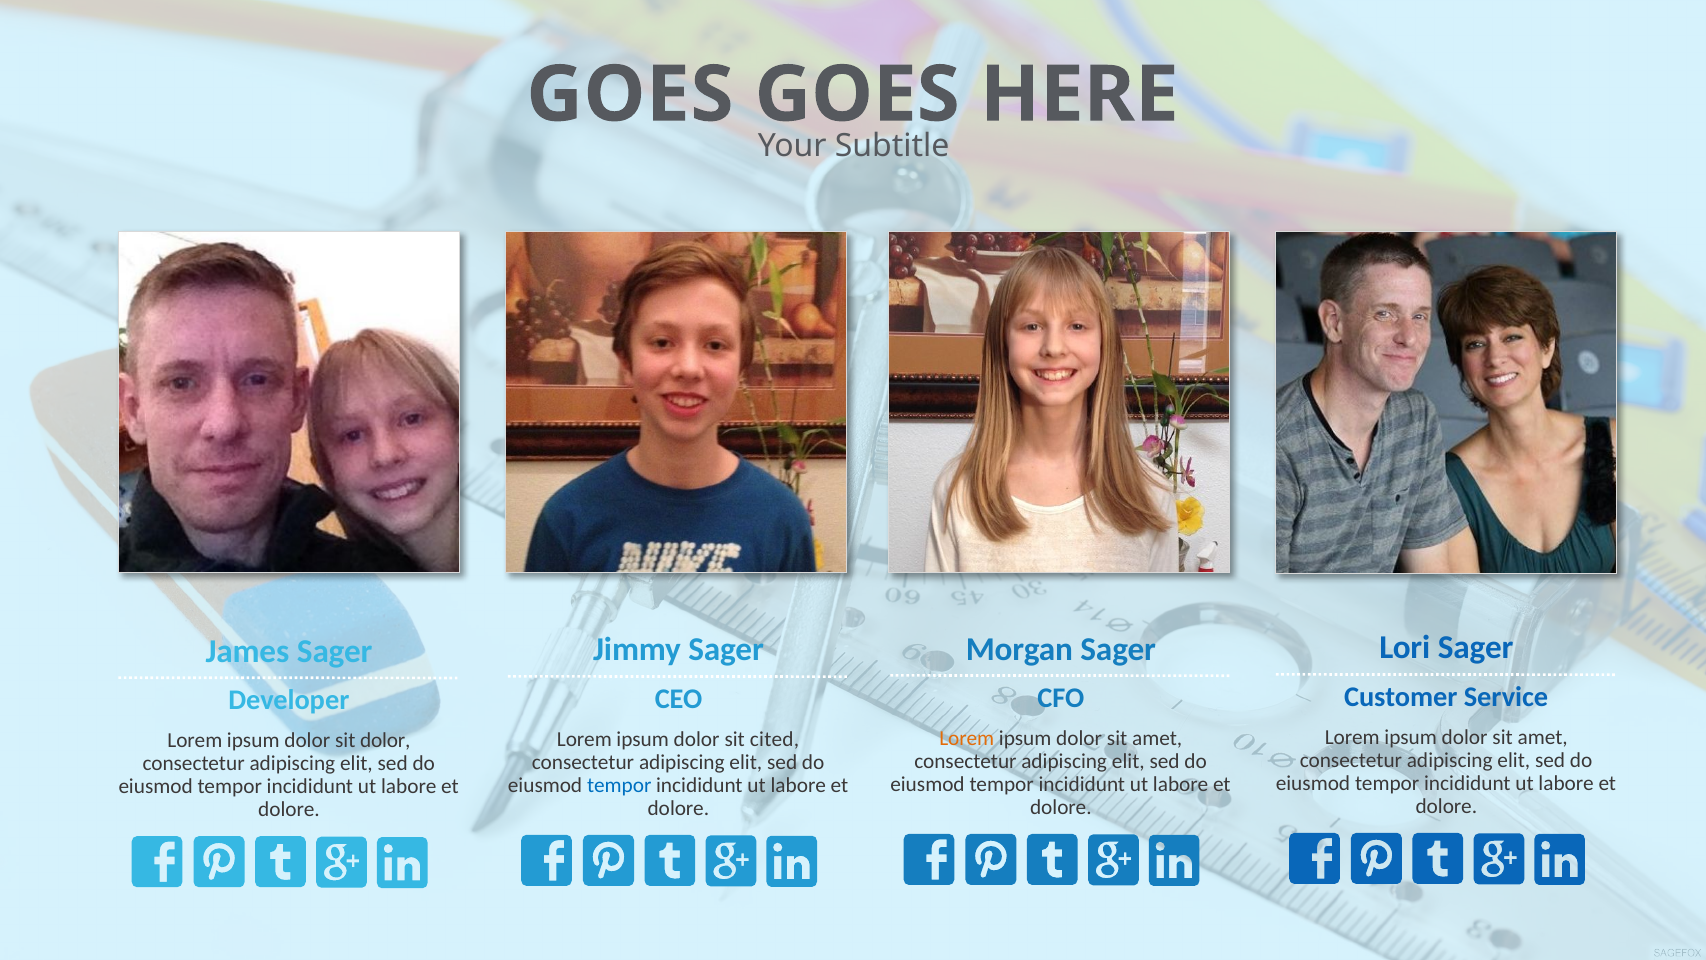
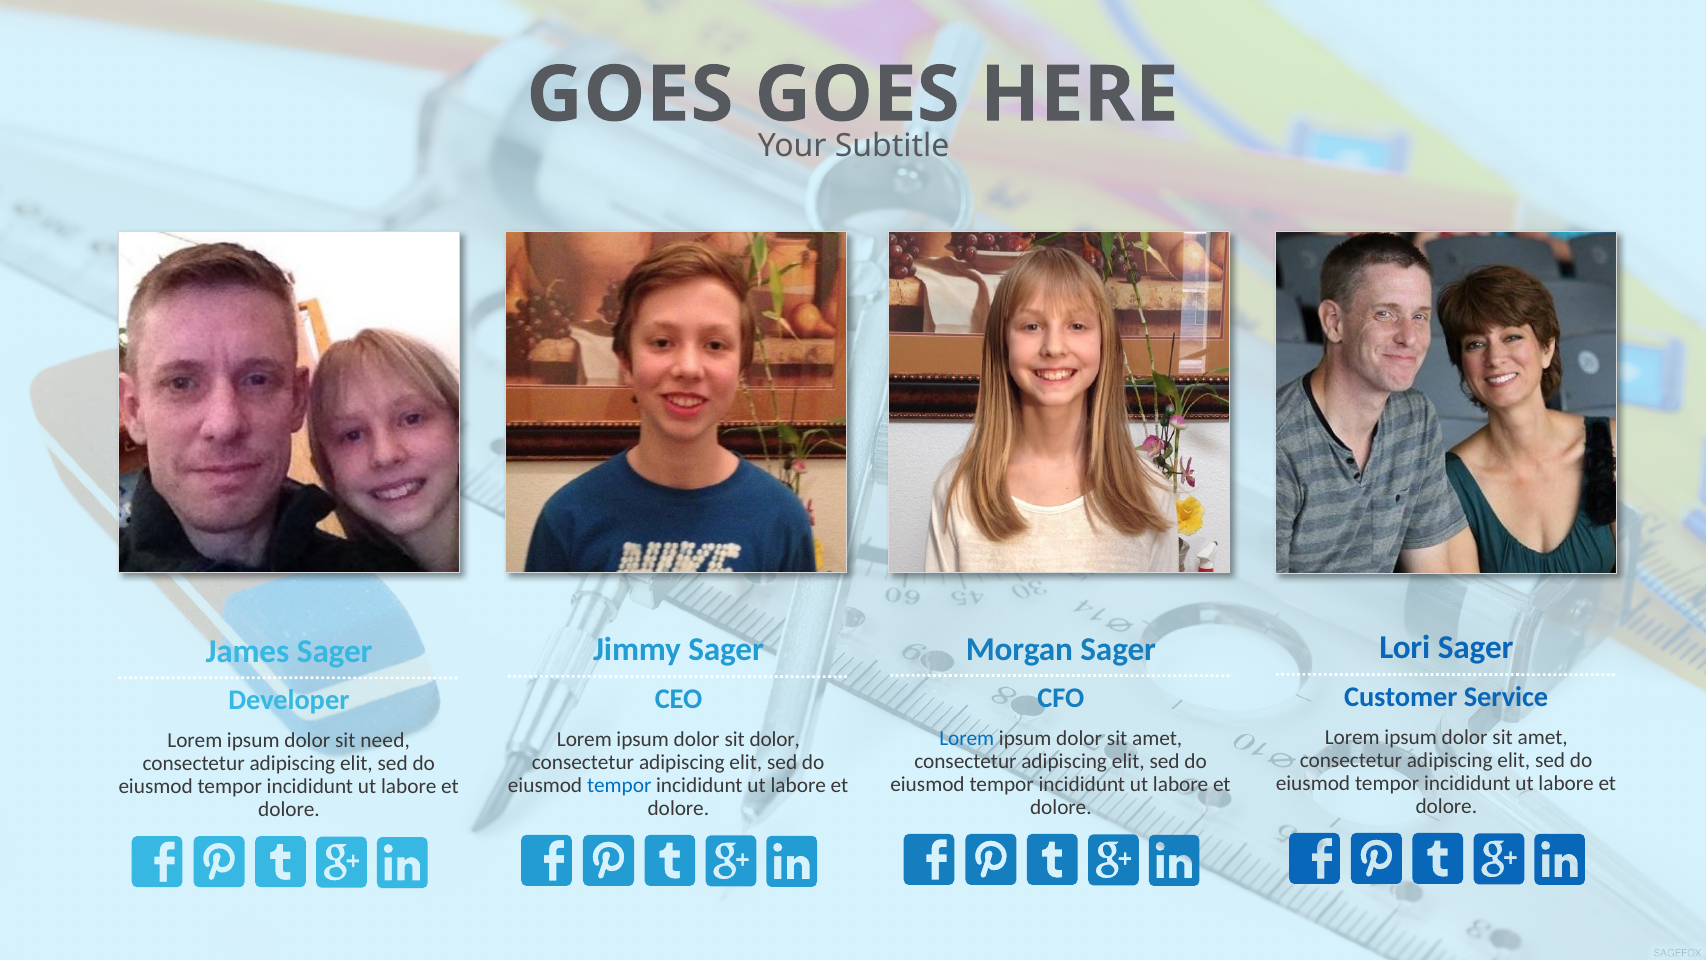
Lorem at (967, 738) colour: orange -> blue
sit cited: cited -> dolor
sit dolor: dolor -> need
